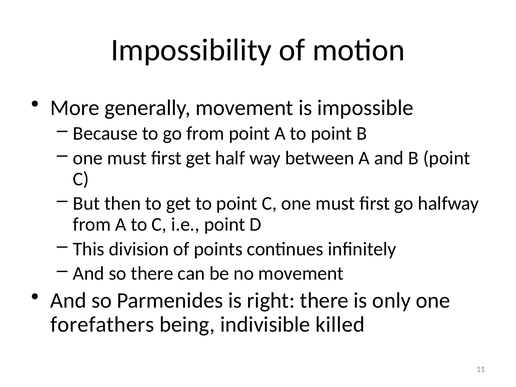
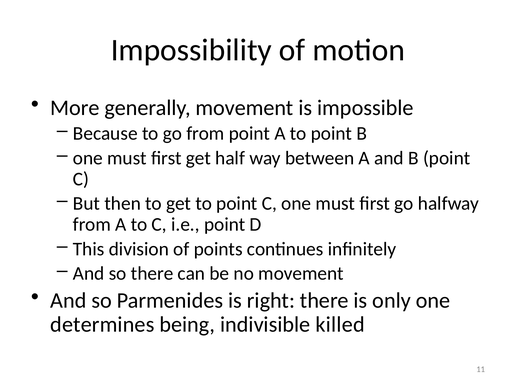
forefathers: forefathers -> determines
